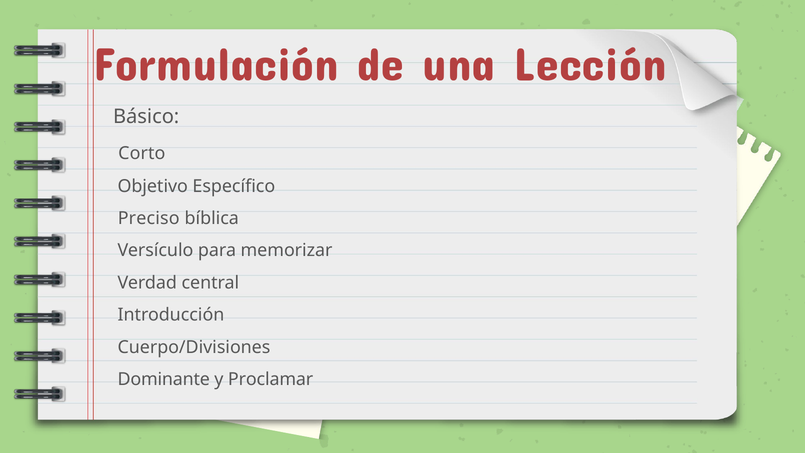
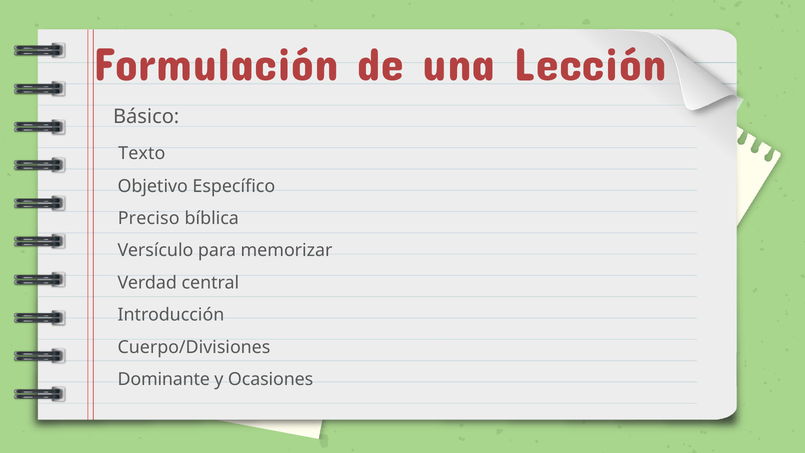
Corto: Corto -> Texto
Proclamar: Proclamar -> Ocasiones
